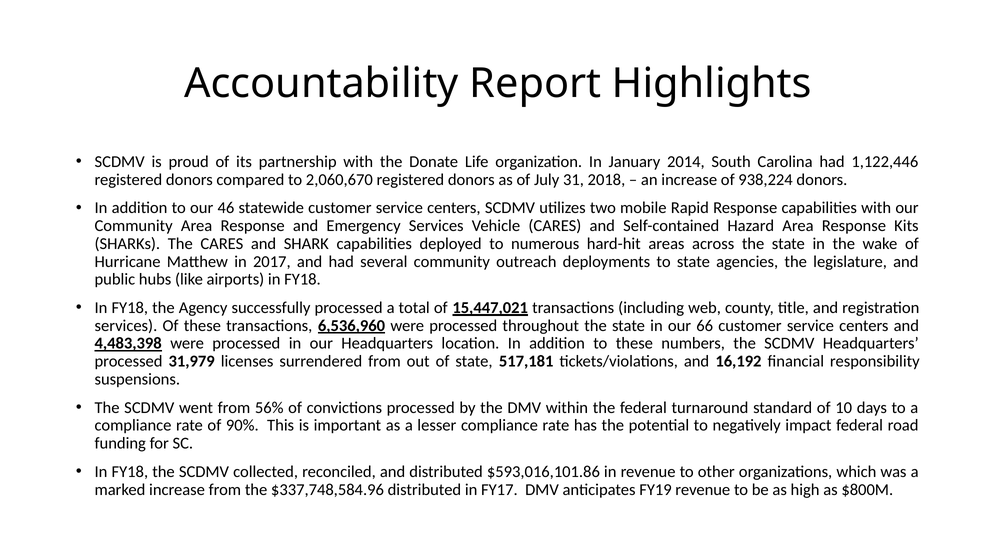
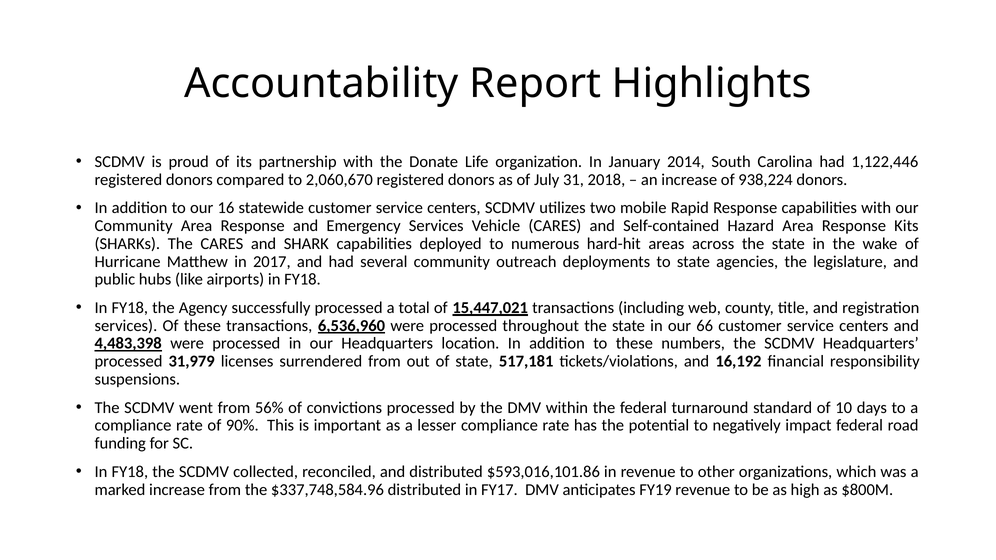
46: 46 -> 16
